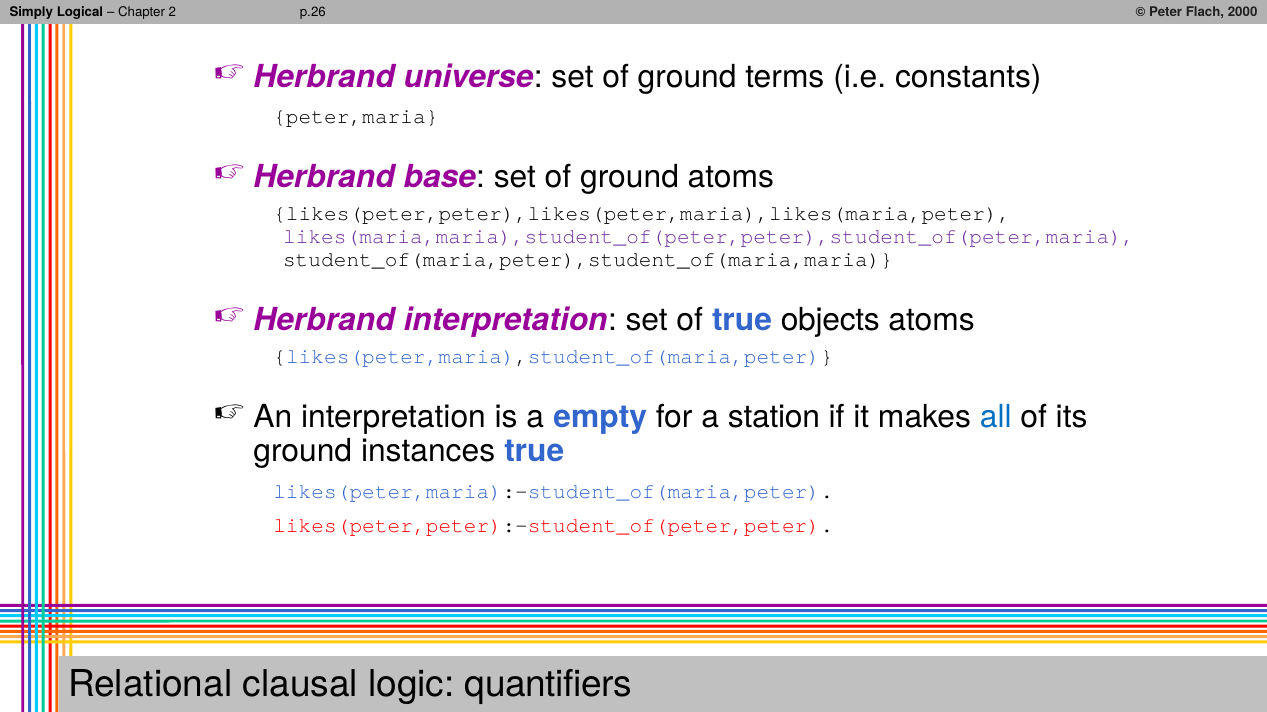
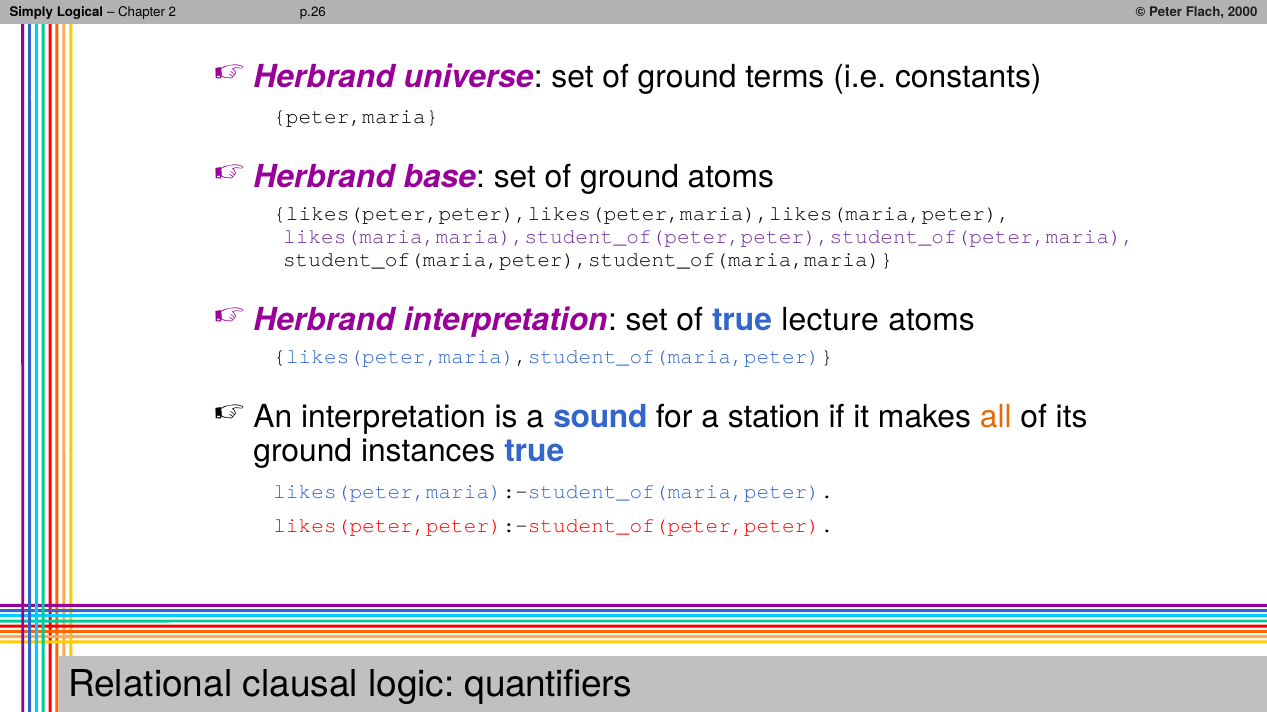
objects: objects -> lecture
empty: empty -> sound
all colour: blue -> orange
